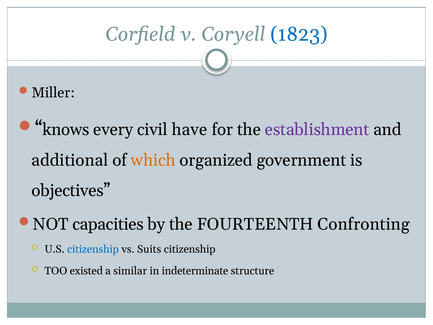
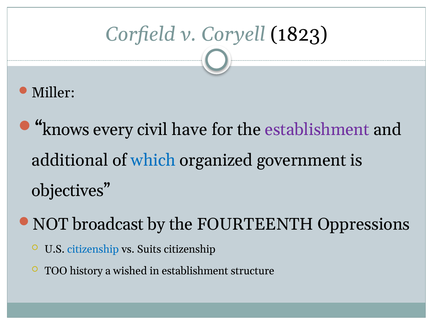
1823 colour: blue -> black
which colour: orange -> blue
capacities: capacities -> broadcast
Confronting: Confronting -> Oppressions
existed: existed -> history
similar: similar -> wished
in indeterminate: indeterminate -> establishment
